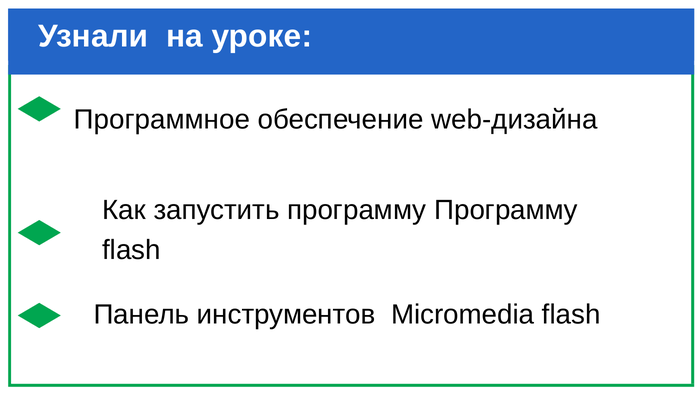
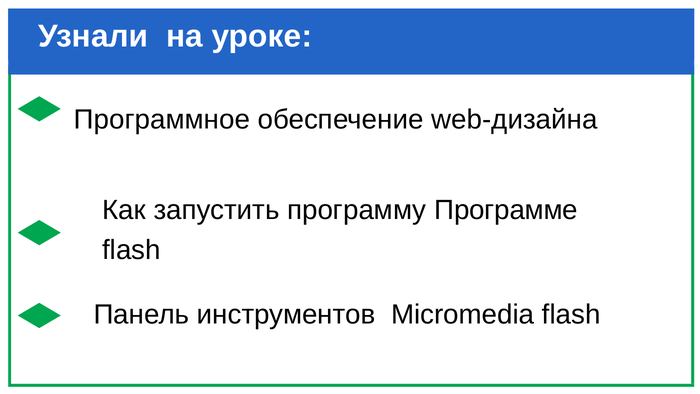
программу Программу: Программу -> Программе
